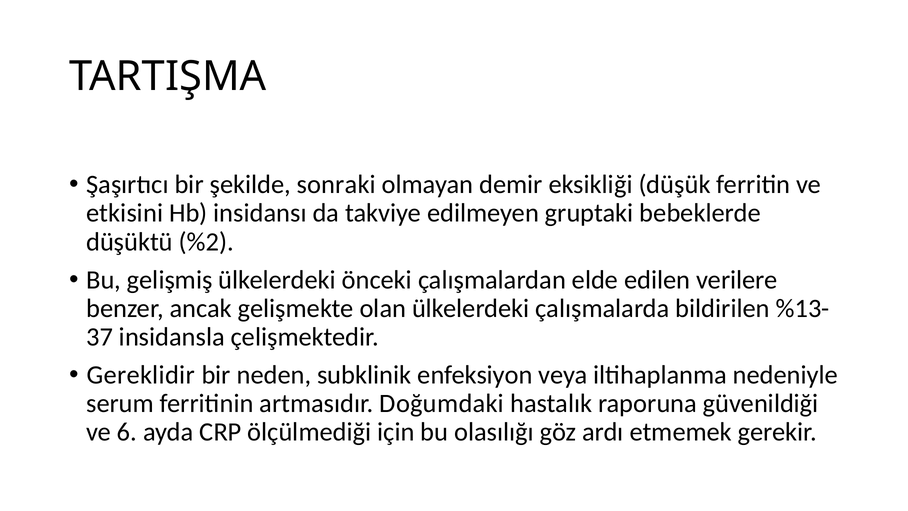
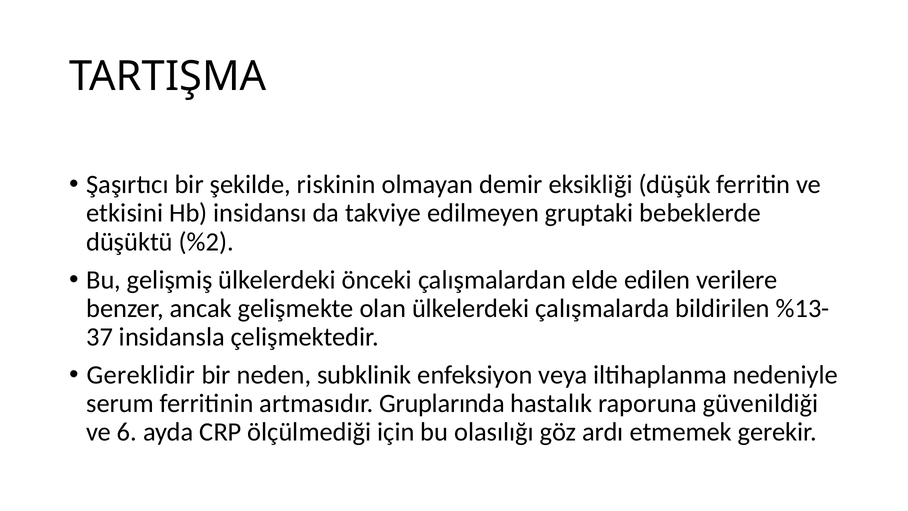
sonraki: sonraki -> riskinin
Doğumdaki: Doğumdaki -> Gruplarında
